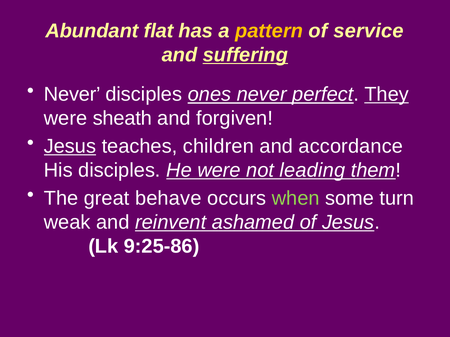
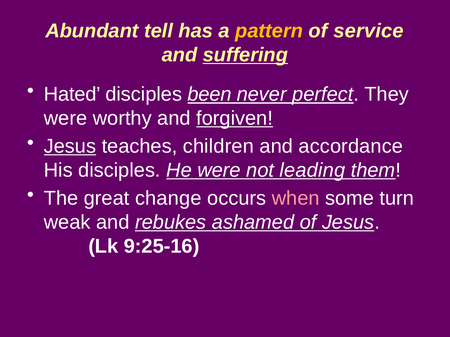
flat: flat -> tell
Never at (72, 94): Never -> Hated
ones: ones -> been
They underline: present -> none
sheath: sheath -> worthy
forgiven underline: none -> present
behave: behave -> change
when colour: light green -> pink
reinvent: reinvent -> rebukes
9:25-86: 9:25-86 -> 9:25-16
